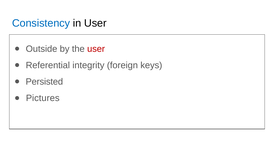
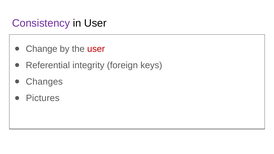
Consistency colour: blue -> purple
Outside: Outside -> Change
Persisted: Persisted -> Changes
